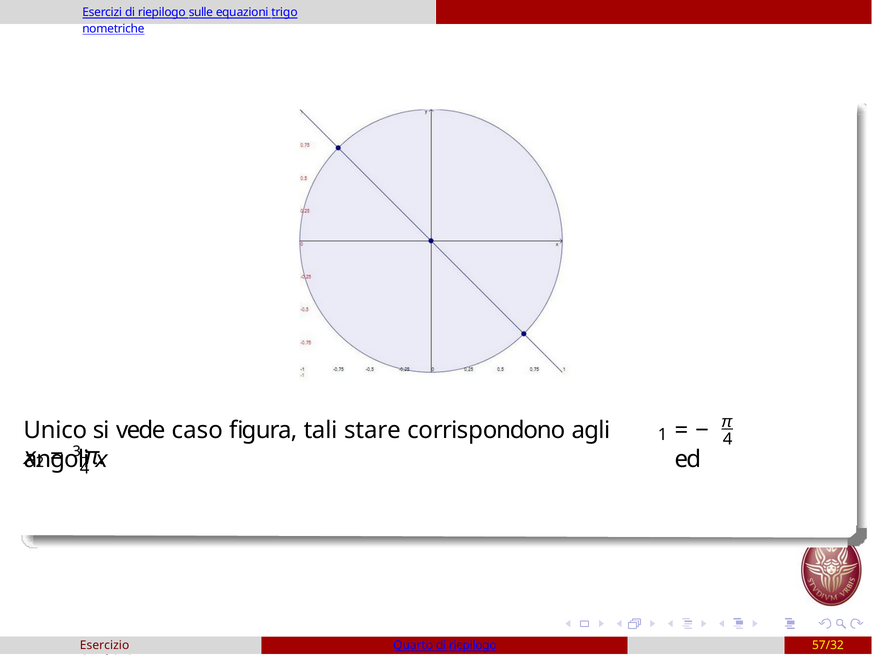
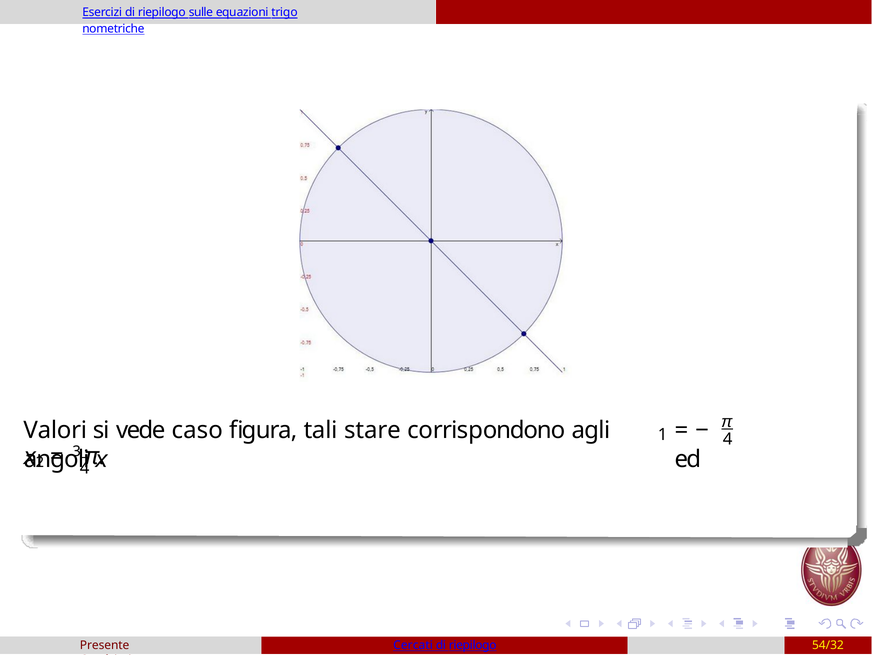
Unico: Unico -> Valori
Esercizio: Esercizio -> Presente
Quarto: Quarto -> Cercati
57/32: 57/32 -> 54/32
